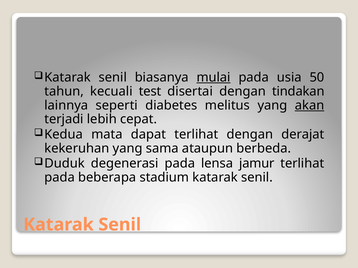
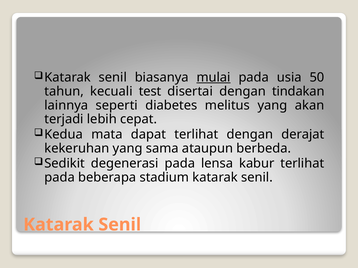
akan underline: present -> none
Duduk: Duduk -> Sedikit
jamur: jamur -> kabur
